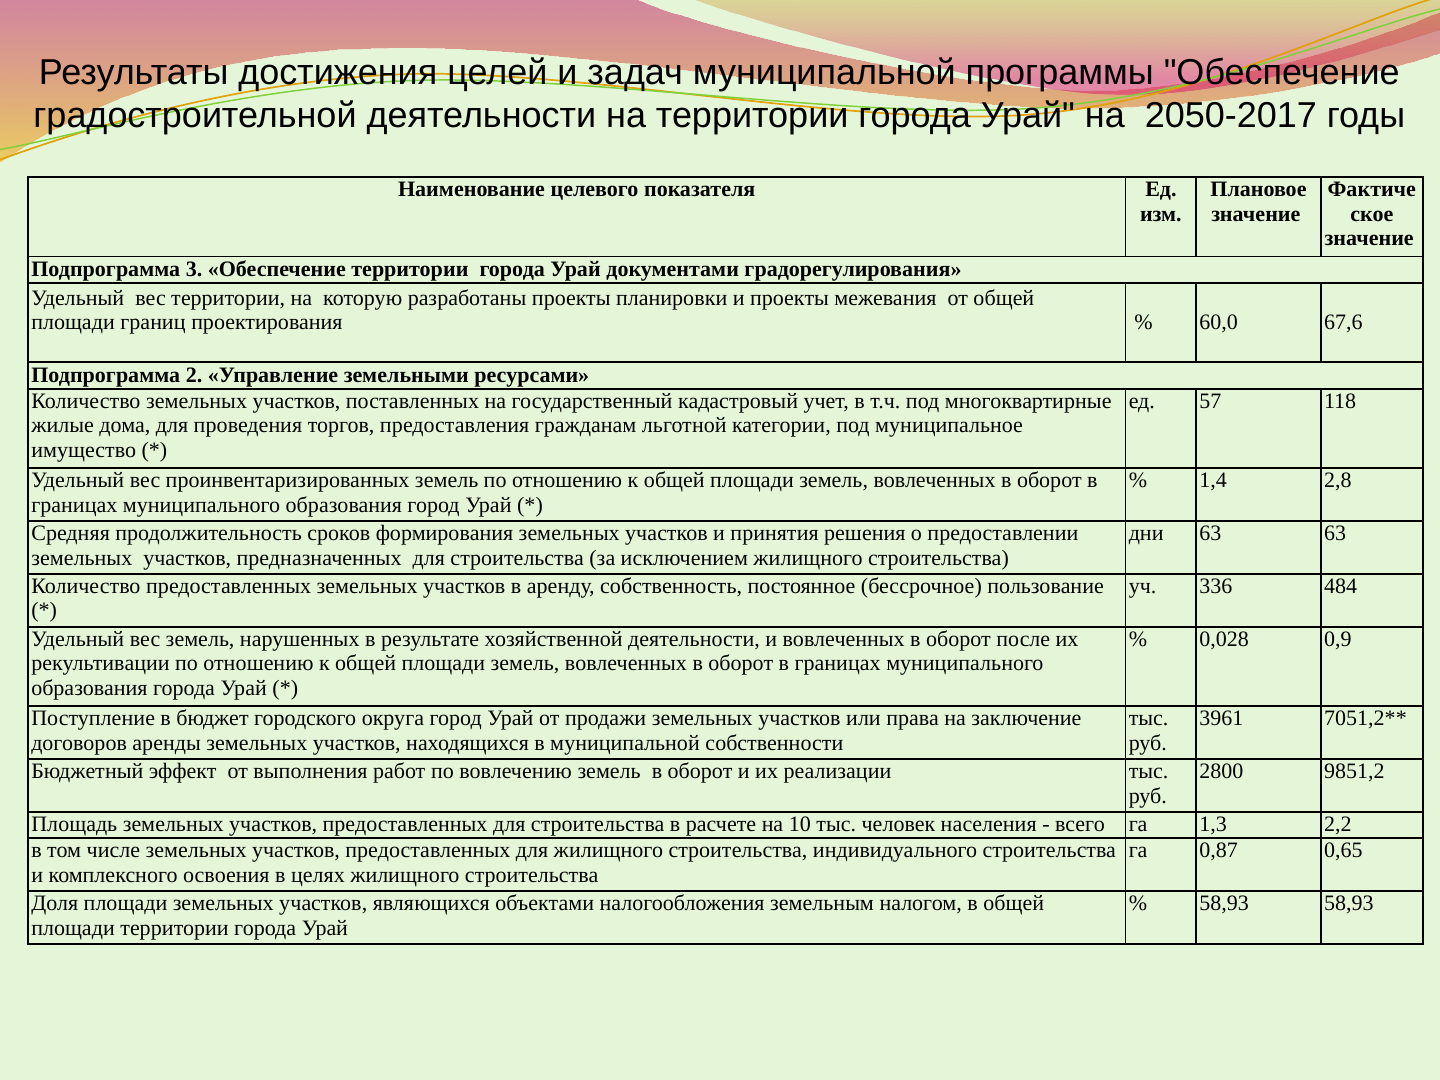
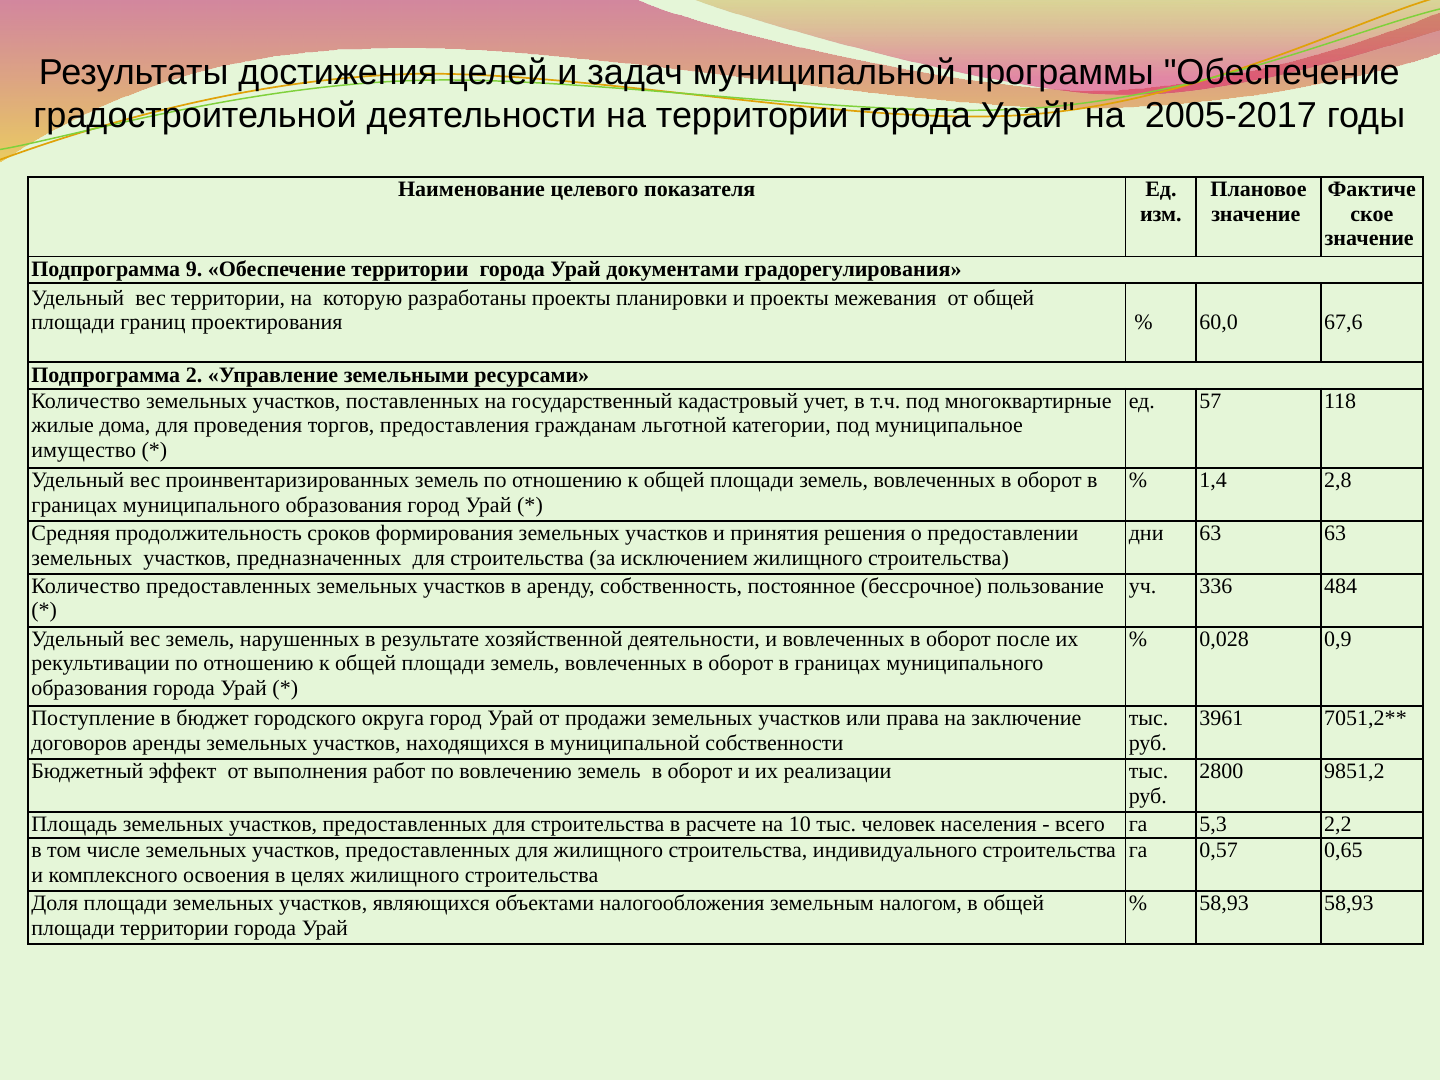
2050-2017: 2050-2017 -> 2005-2017
3: 3 -> 9
1,3: 1,3 -> 5,3
0,87: 0,87 -> 0,57
